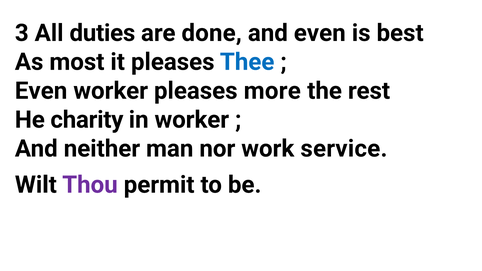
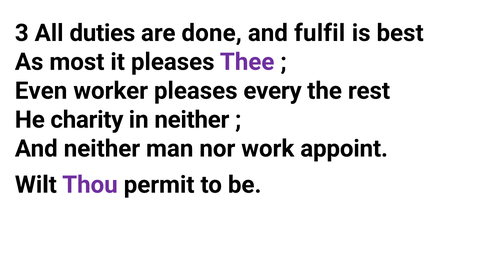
and even: even -> fulfil
Thee colour: blue -> purple
more: more -> every
in worker: worker -> neither
service: service -> appoint
